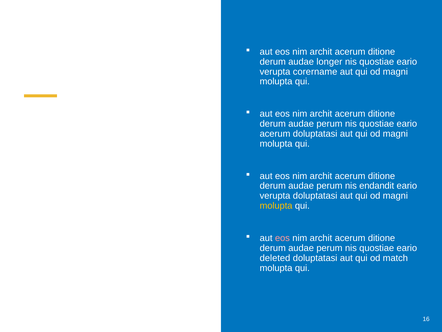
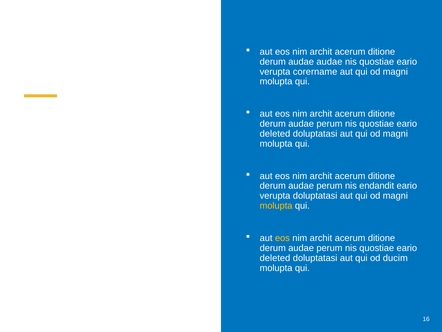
audae longer: longer -> audae
acerum at (275, 134): acerum -> deleted
eos at (282, 238) colour: pink -> yellow
match: match -> ducim
